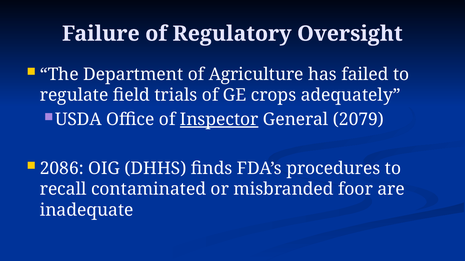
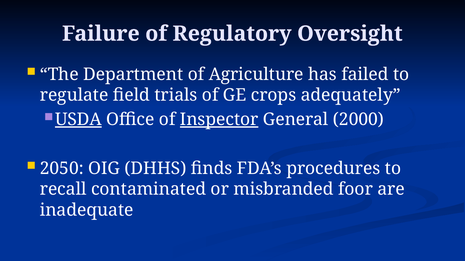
USDA underline: none -> present
2079: 2079 -> 2000
2086: 2086 -> 2050
